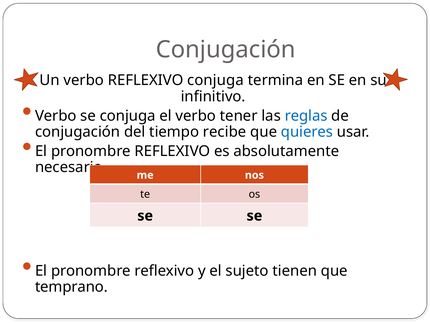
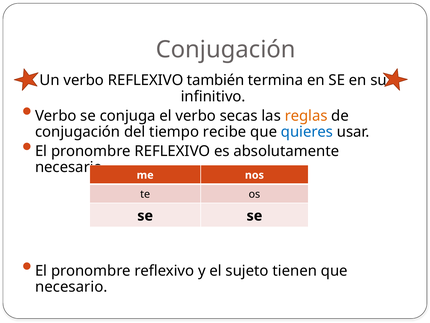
REFLEXIVO conjuga: conjuga -> también
tener: tener -> secas
reglas colour: blue -> orange
temprano at (71, 286): temprano -> necesario
